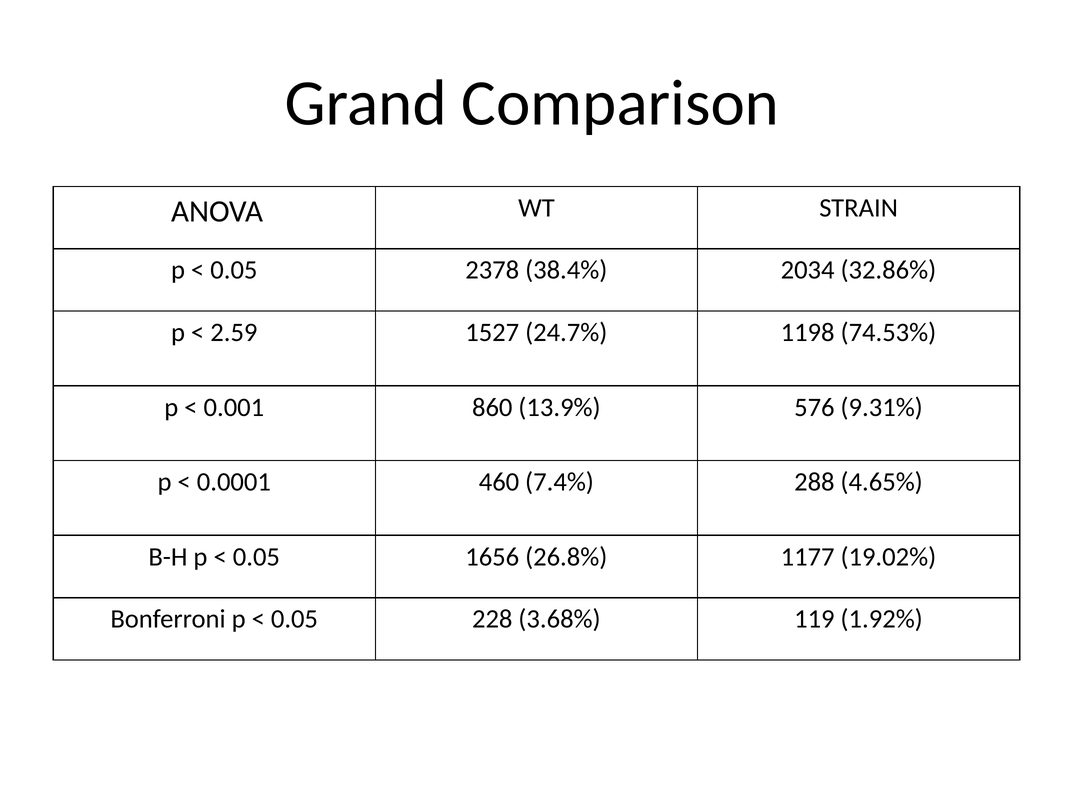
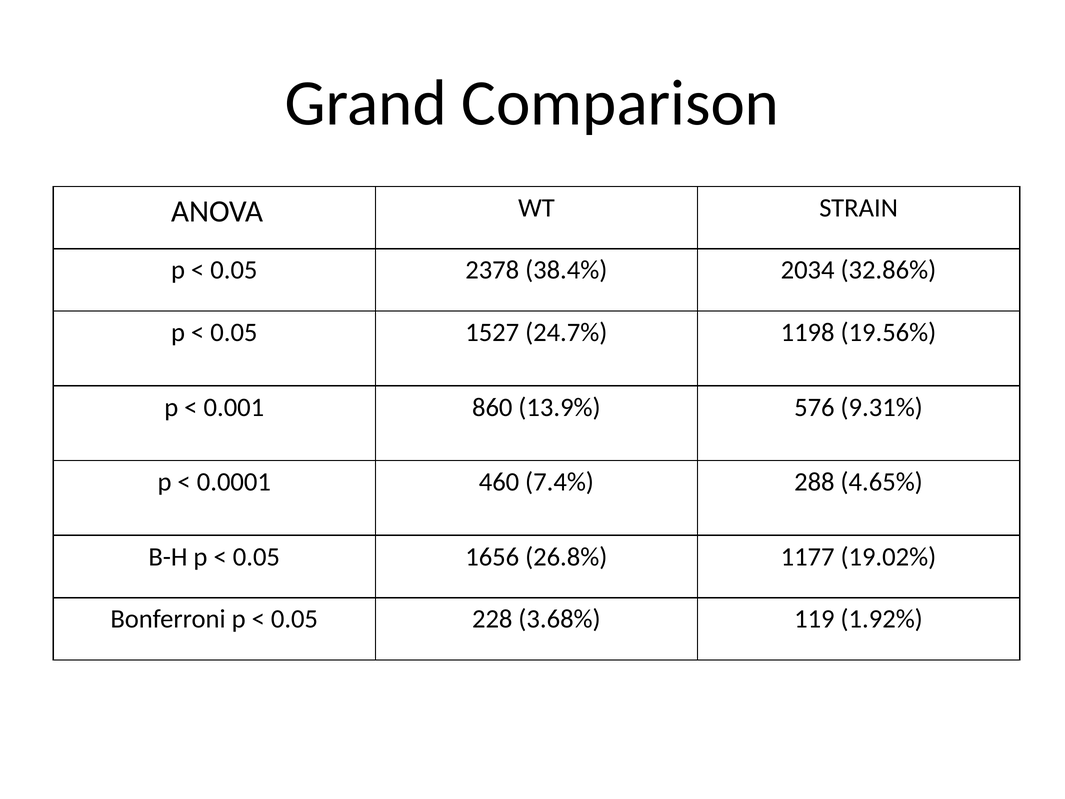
2.59 at (234, 332): 2.59 -> 0.05
74.53%: 74.53% -> 19.56%
